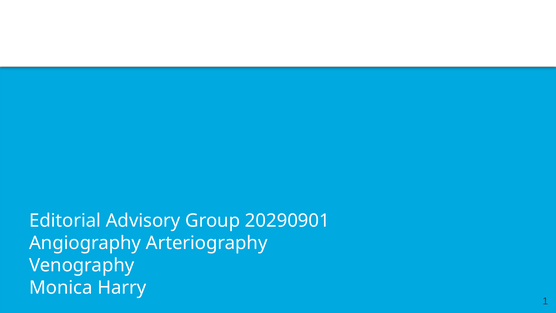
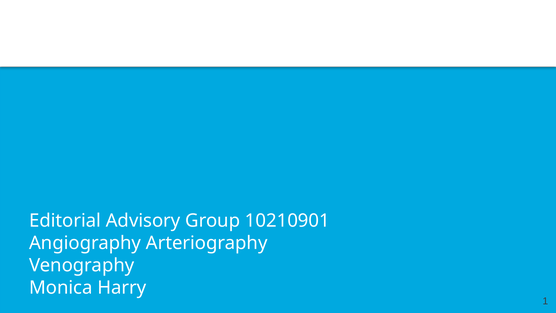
20290901: 20290901 -> 10210901
